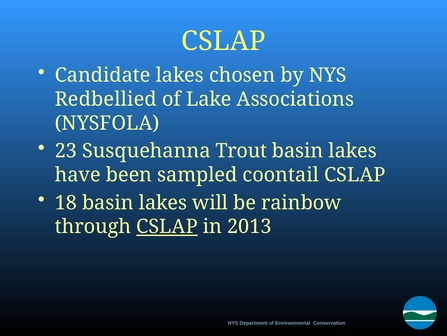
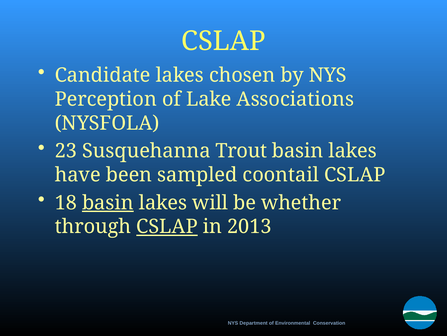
Redbellied: Redbellied -> Perception
basin at (108, 202) underline: none -> present
rainbow: rainbow -> whether
